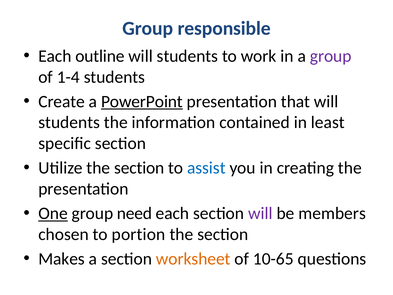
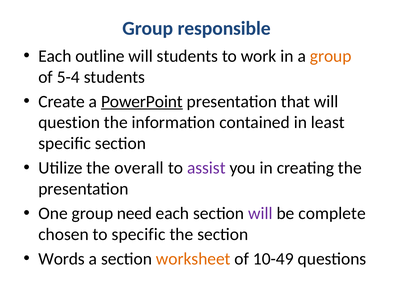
group at (331, 56) colour: purple -> orange
1-4: 1-4 -> 5-4
students at (69, 122): students -> question
Utilize the section: section -> overall
assist colour: blue -> purple
One underline: present -> none
members: members -> complete
to portion: portion -> specific
Makes: Makes -> Words
10-65: 10-65 -> 10-49
